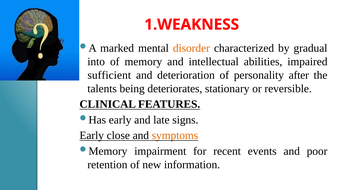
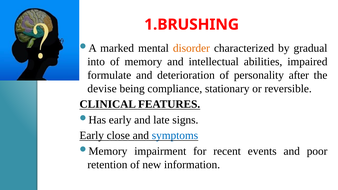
1.WEAKNESS: 1.WEAKNESS -> 1.BRUSHING
sufficient: sufficient -> formulate
talents: talents -> devise
deteriorates: deteriorates -> compliance
symptoms colour: orange -> blue
